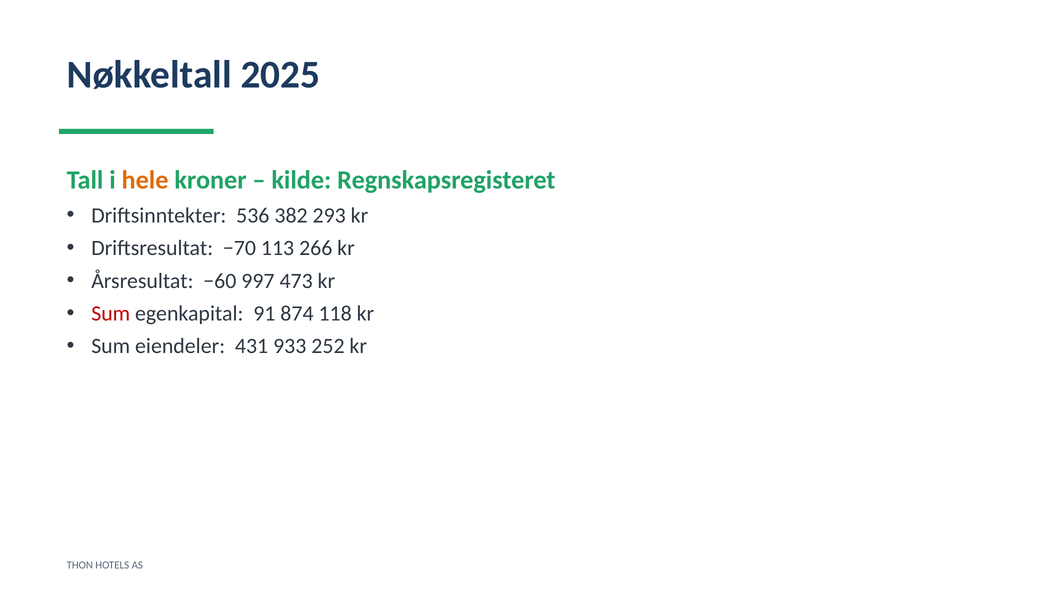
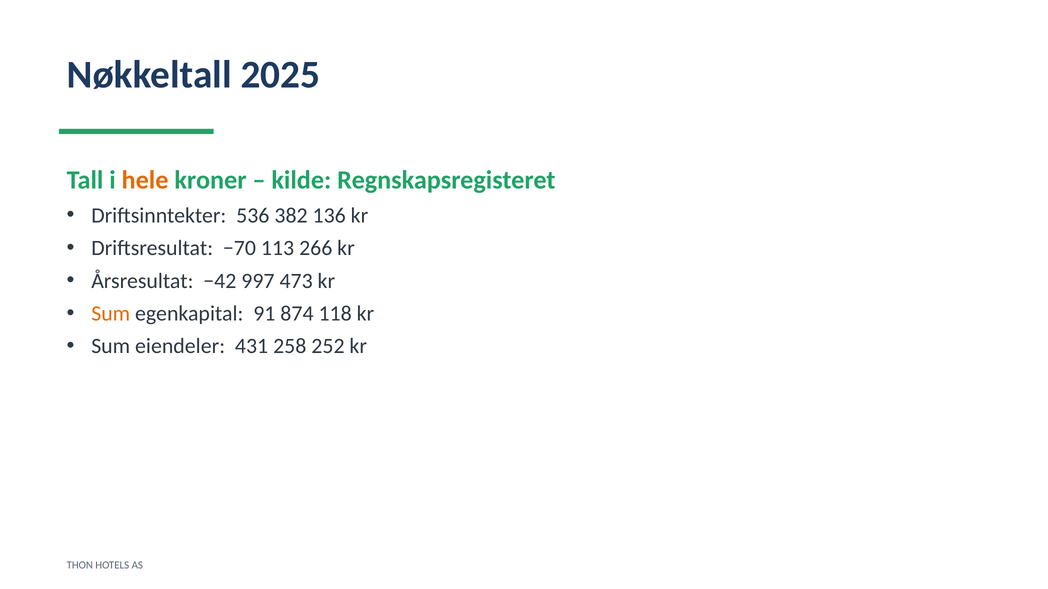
293: 293 -> 136
−60: −60 -> −42
Sum at (111, 314) colour: red -> orange
933: 933 -> 258
